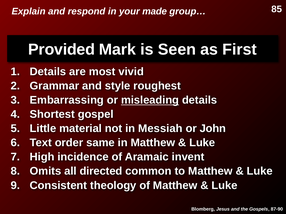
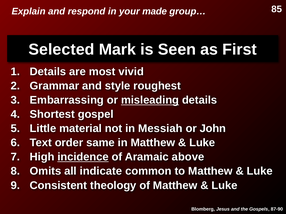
Provided: Provided -> Selected
incidence underline: none -> present
invent: invent -> above
directed: directed -> indicate
